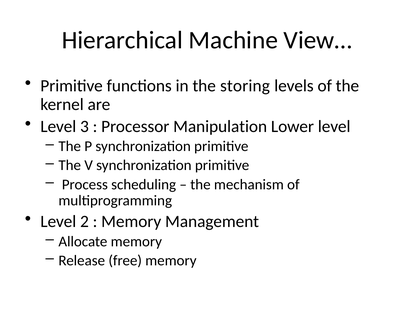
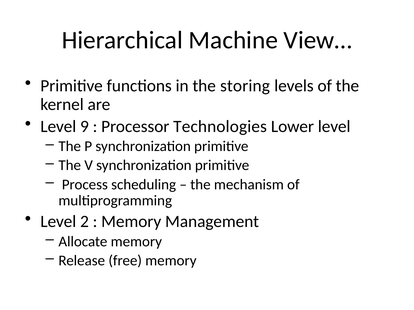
3: 3 -> 9
Manipulation: Manipulation -> Technologies
